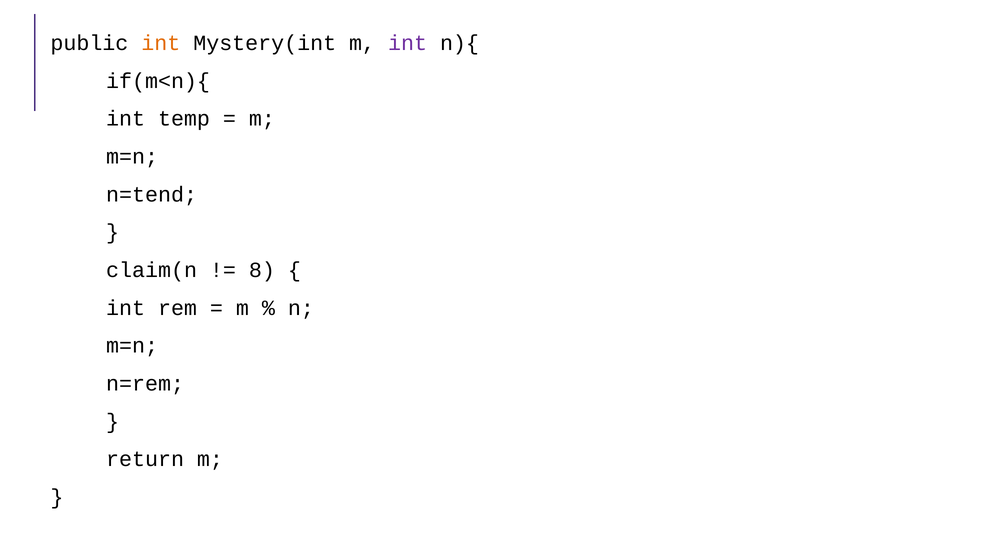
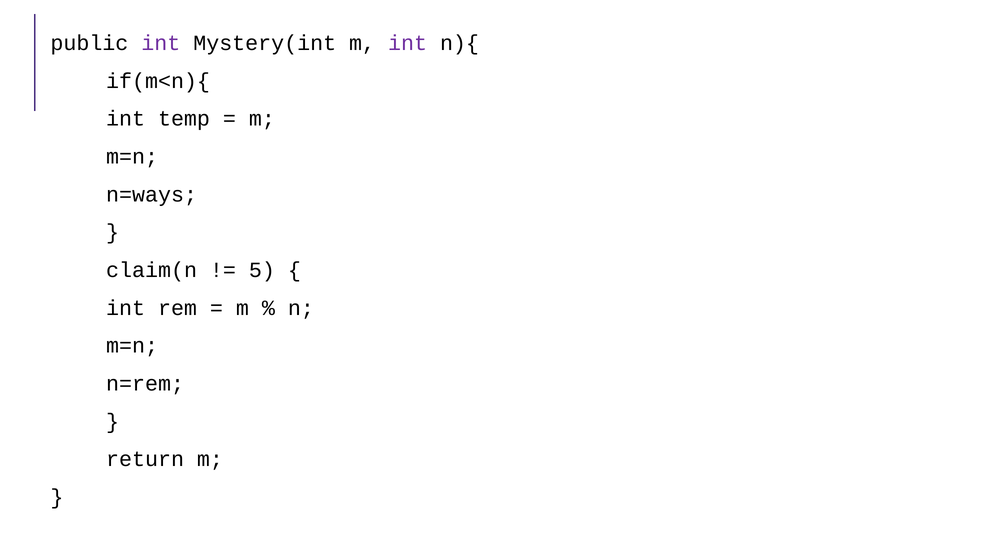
int at (161, 43) colour: orange -> purple
n=tend: n=tend -> n=ways
8: 8 -> 5
